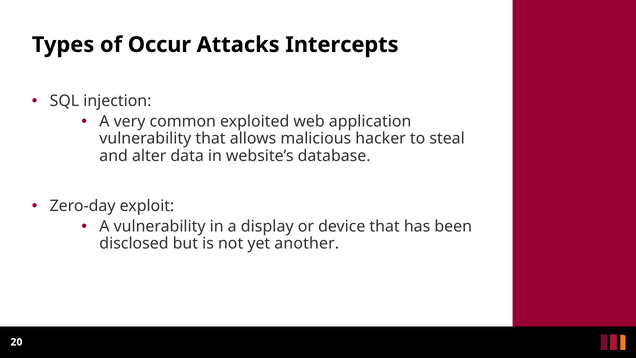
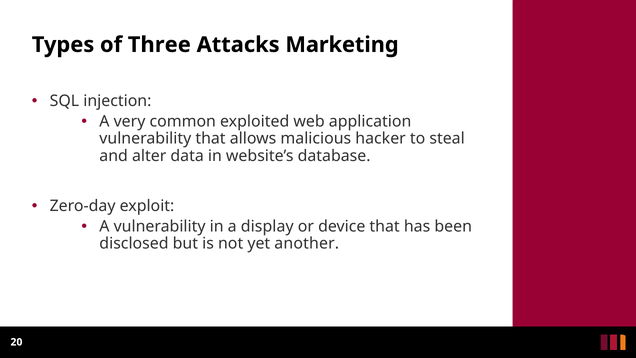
Occur: Occur -> Three
Intercepts: Intercepts -> Marketing
